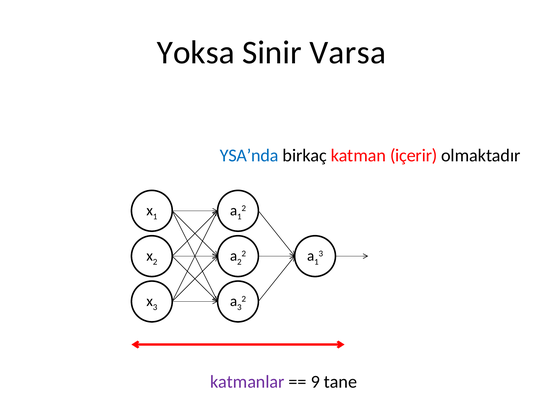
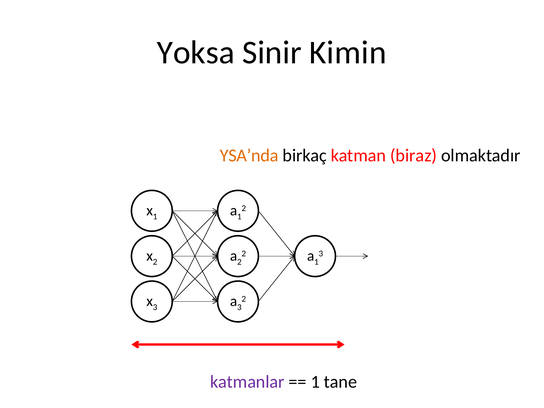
Varsa: Varsa -> Kimin
YSA’nda colour: blue -> orange
içerir: içerir -> biraz
9 at (315, 382): 9 -> 1
